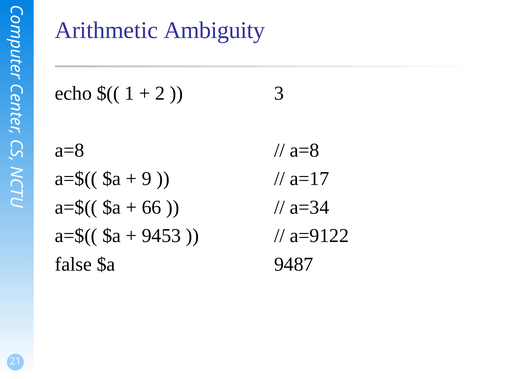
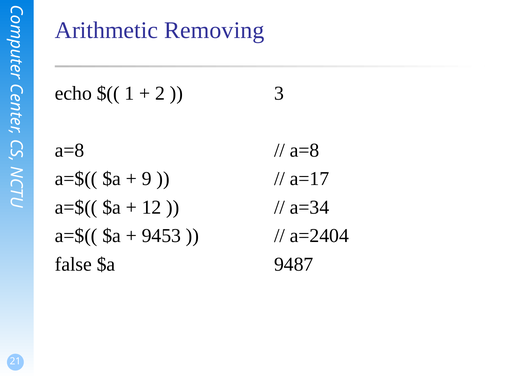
Ambiguity: Ambiguity -> Removing
66: 66 -> 12
a=9122: a=9122 -> a=2404
